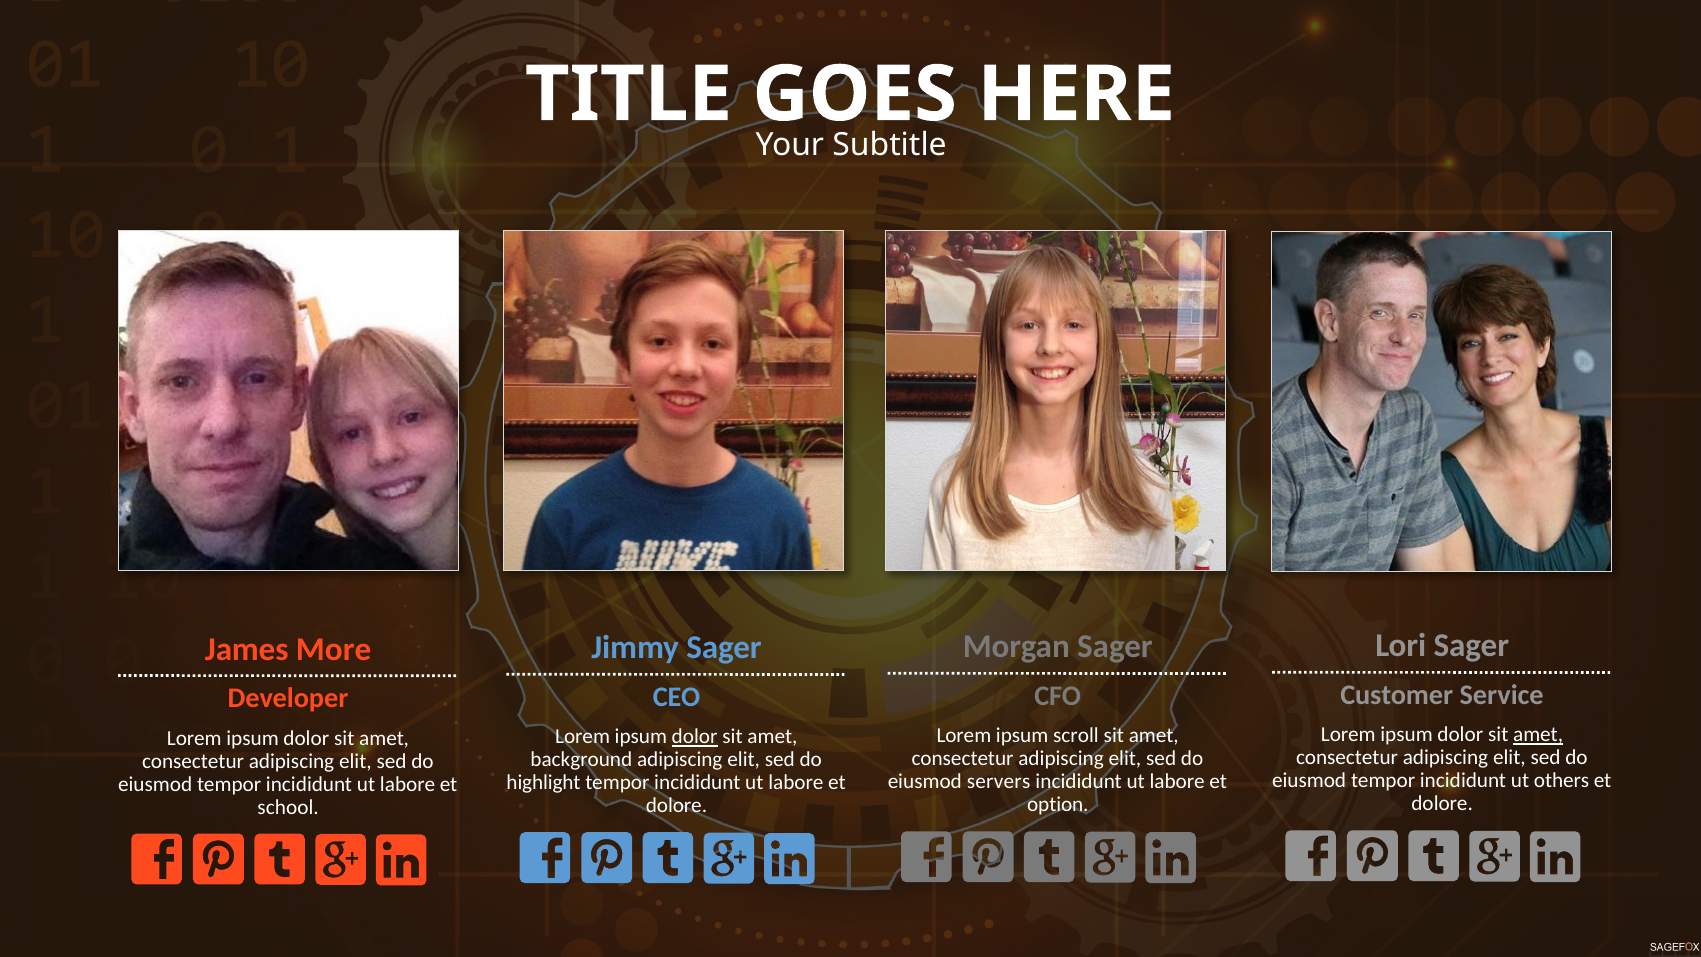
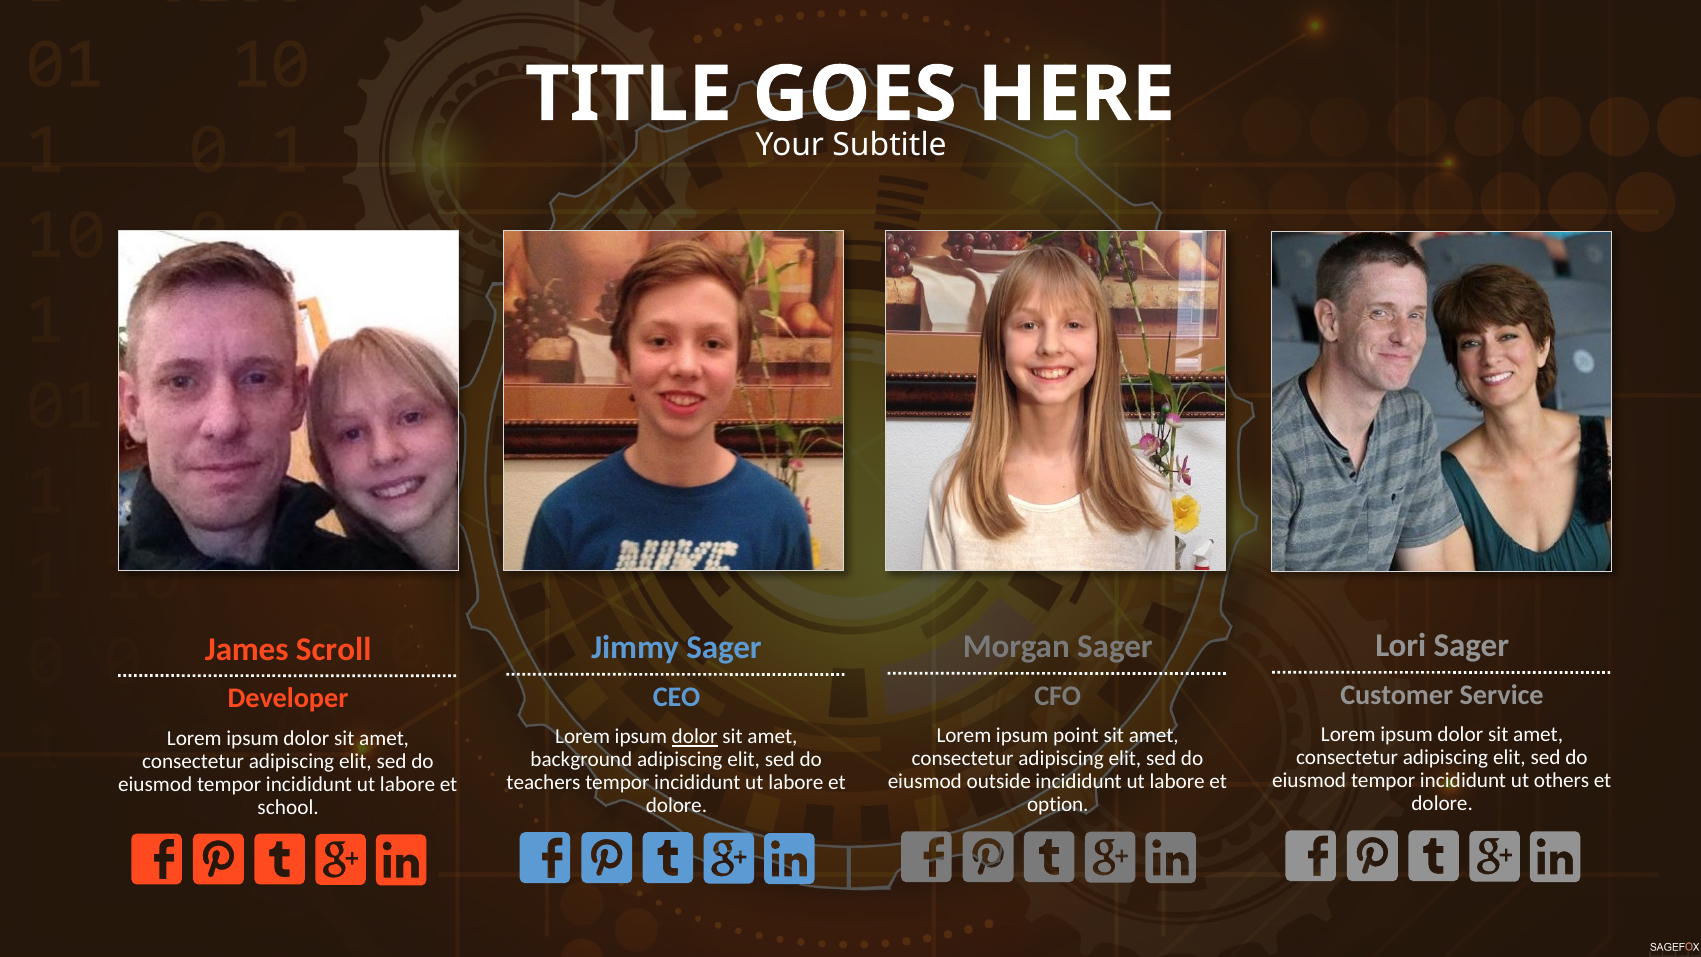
More: More -> Scroll
amet at (1538, 735) underline: present -> none
scroll: scroll -> point
servers: servers -> outside
highlight: highlight -> teachers
